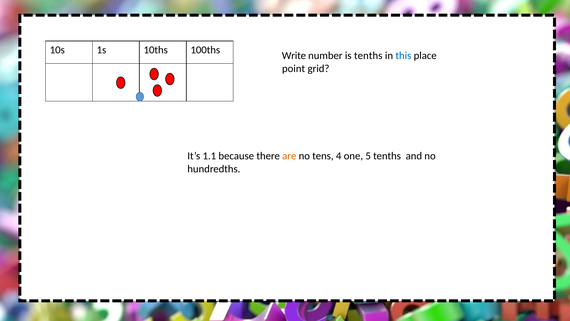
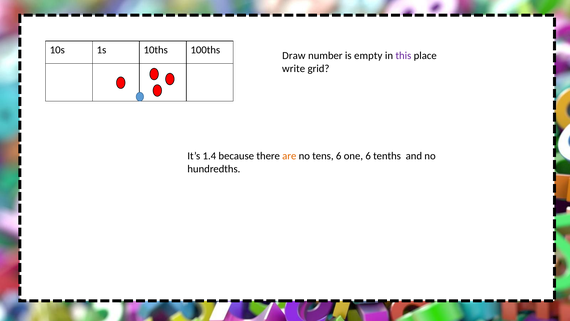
Write: Write -> Draw
is tenths: tenths -> empty
this colour: blue -> purple
point: point -> write
1.1: 1.1 -> 1.4
tens 4: 4 -> 6
one 5: 5 -> 6
